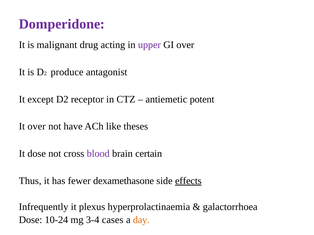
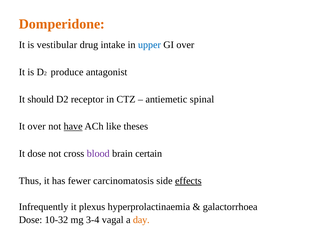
Domperidone colour: purple -> orange
malignant: malignant -> vestibular
acting: acting -> intake
upper colour: purple -> blue
except: except -> should
potent: potent -> spinal
have underline: none -> present
dexamethasone: dexamethasone -> carcinomatosis
10-24: 10-24 -> 10-32
cases: cases -> vagal
